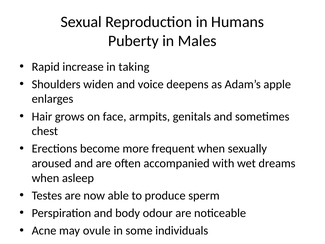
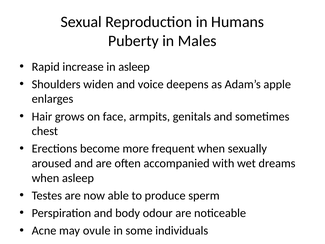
in taking: taking -> asleep
